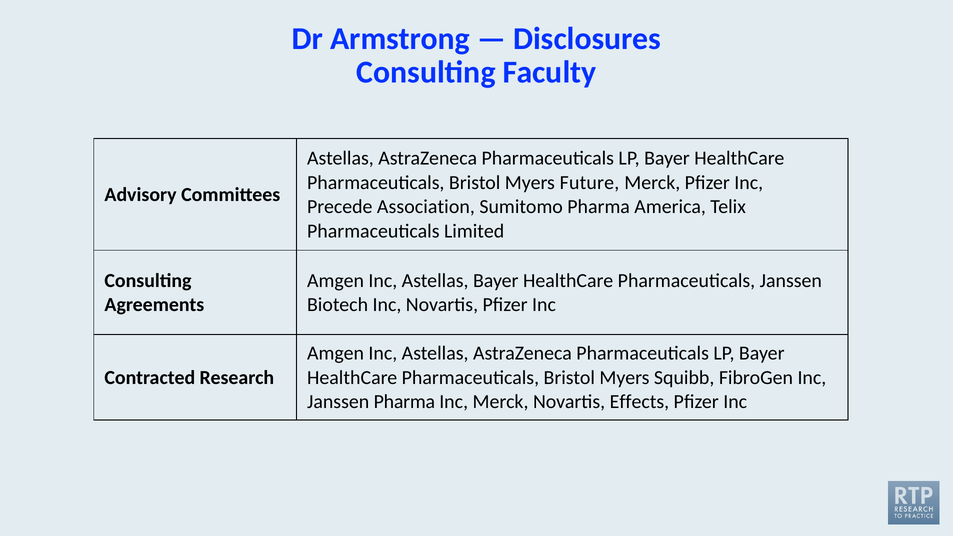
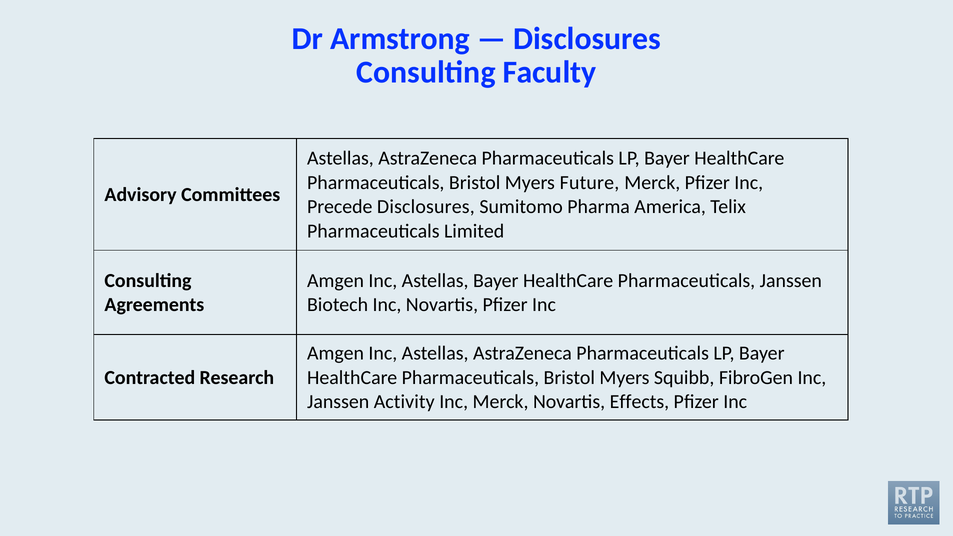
Precede Association: Association -> Disclosures
Janssen Pharma: Pharma -> Activity
